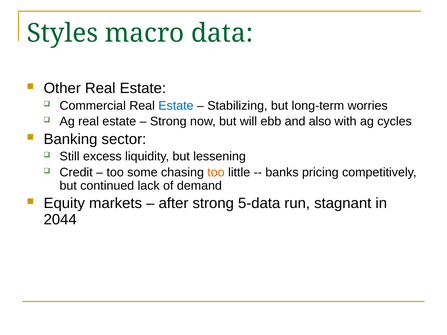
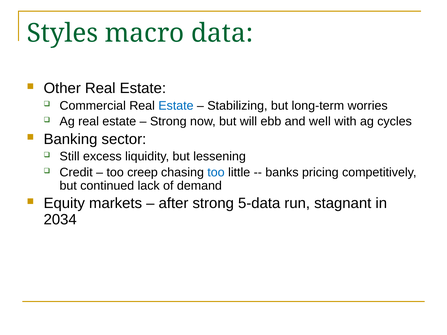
also: also -> well
some: some -> creep
too at (216, 172) colour: orange -> blue
2044: 2044 -> 2034
